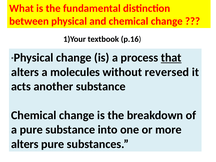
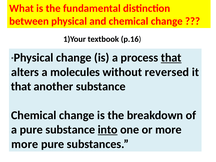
acts at (21, 86): acts -> that
into underline: none -> present
alters at (25, 144): alters -> more
